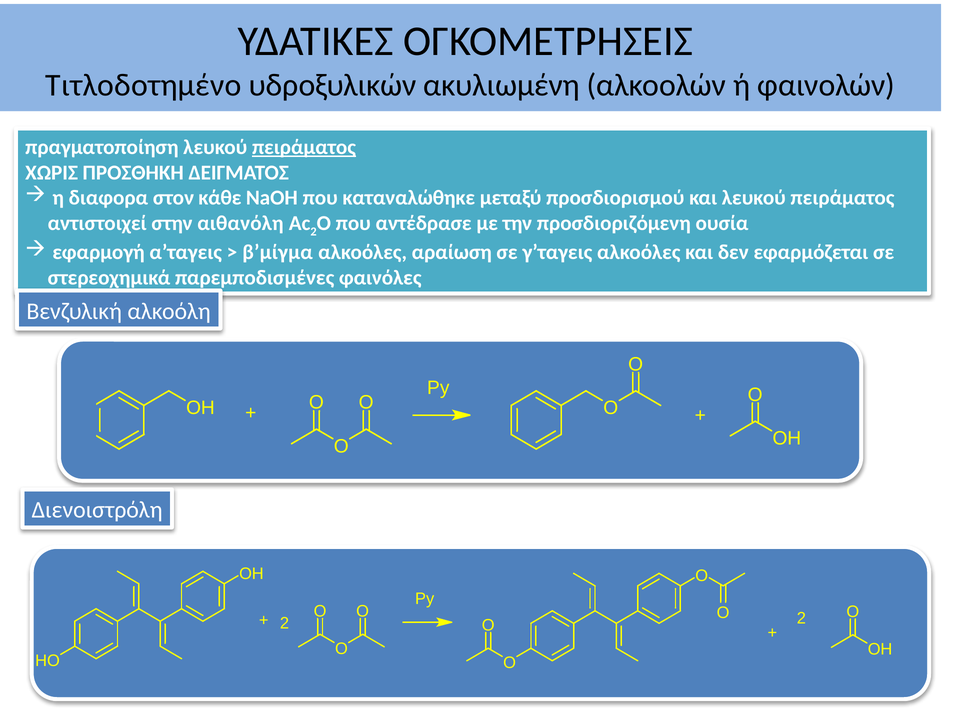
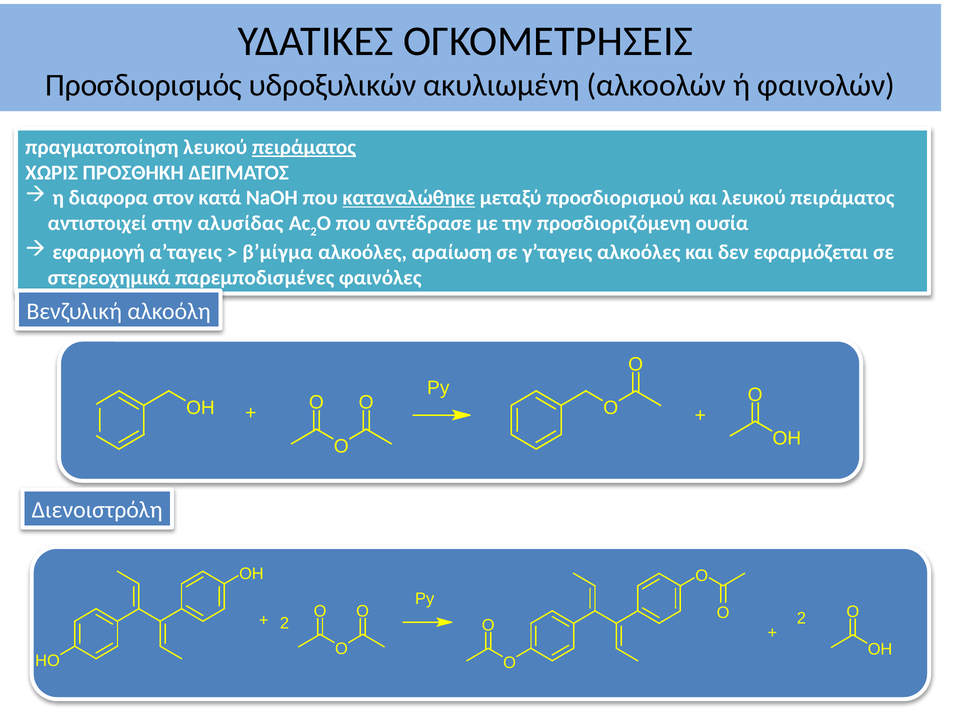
Τιτλοδοτημένο: Τιτλοδοτημένο -> Προσδιορισμός
κάθε: κάθε -> κατά
καταναλώθηκε underline: none -> present
αιθανόλη: αιθανόλη -> αλυσίδας
